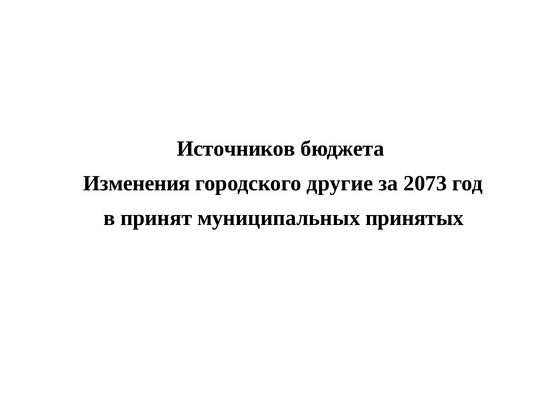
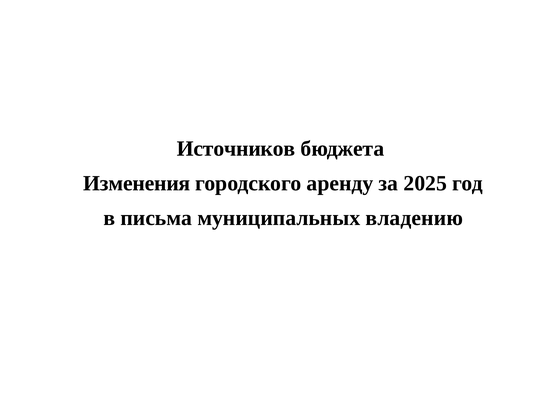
другие: другие -> аренду
2073: 2073 -> 2025
принят: принят -> письма
принятых: принятых -> владению
